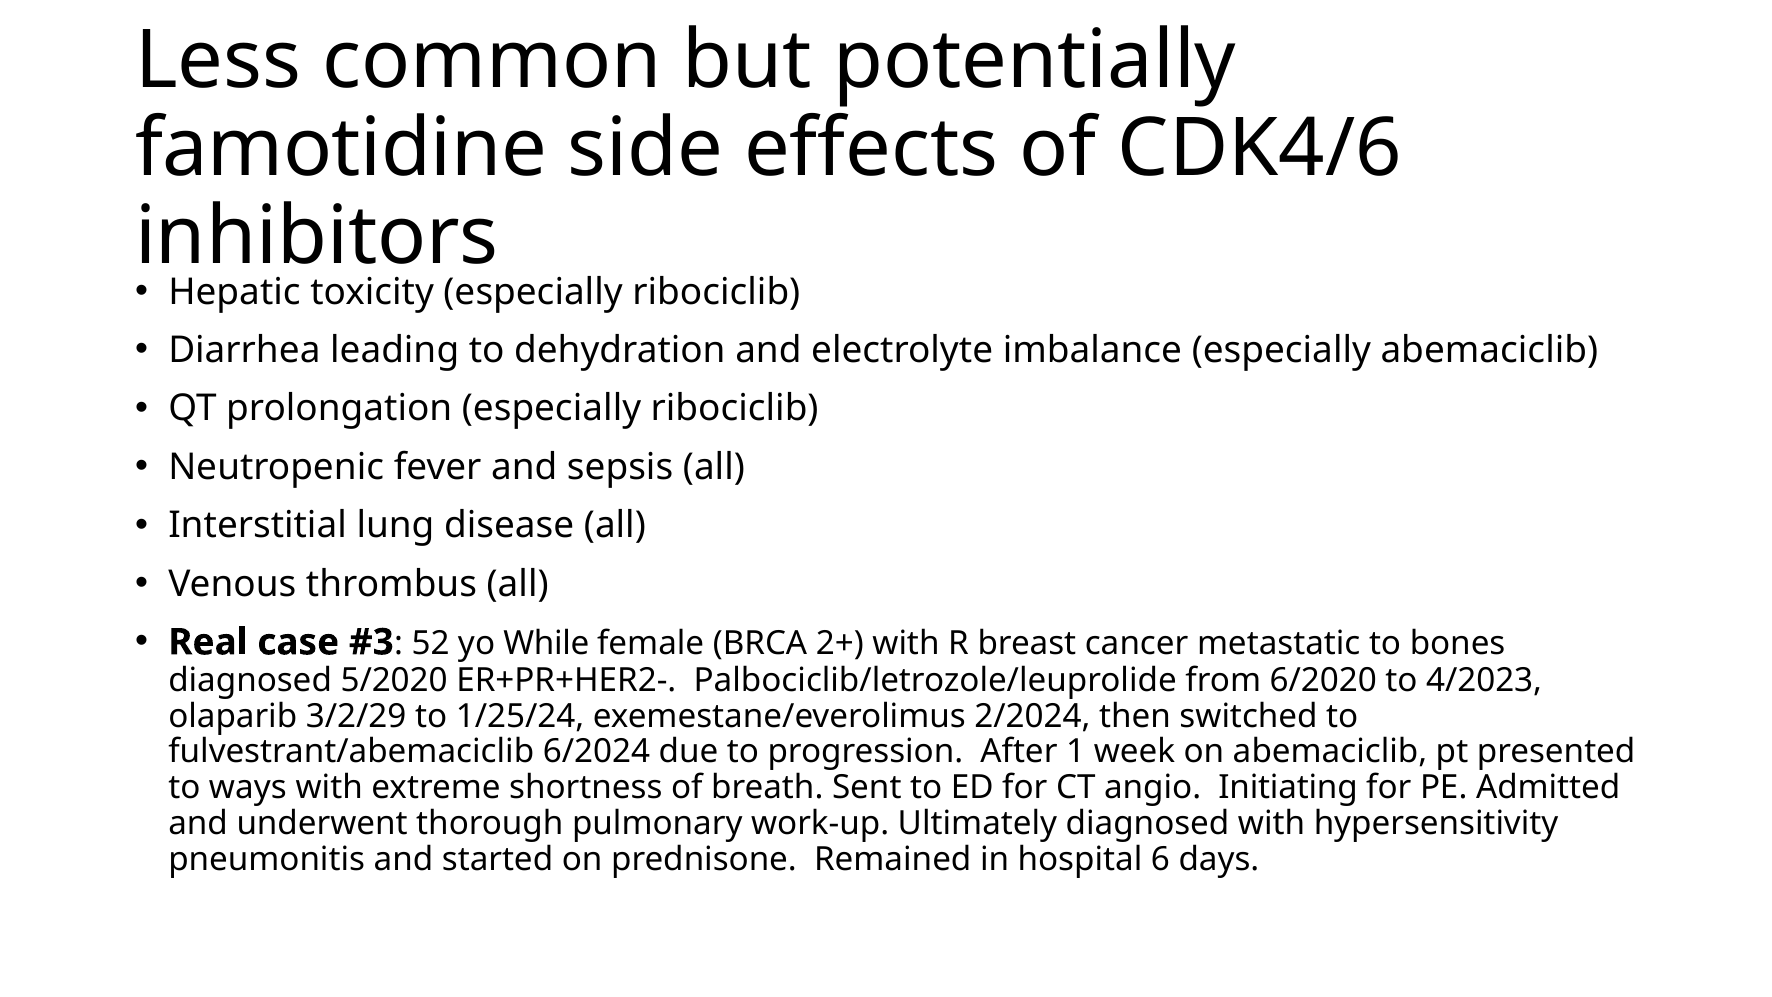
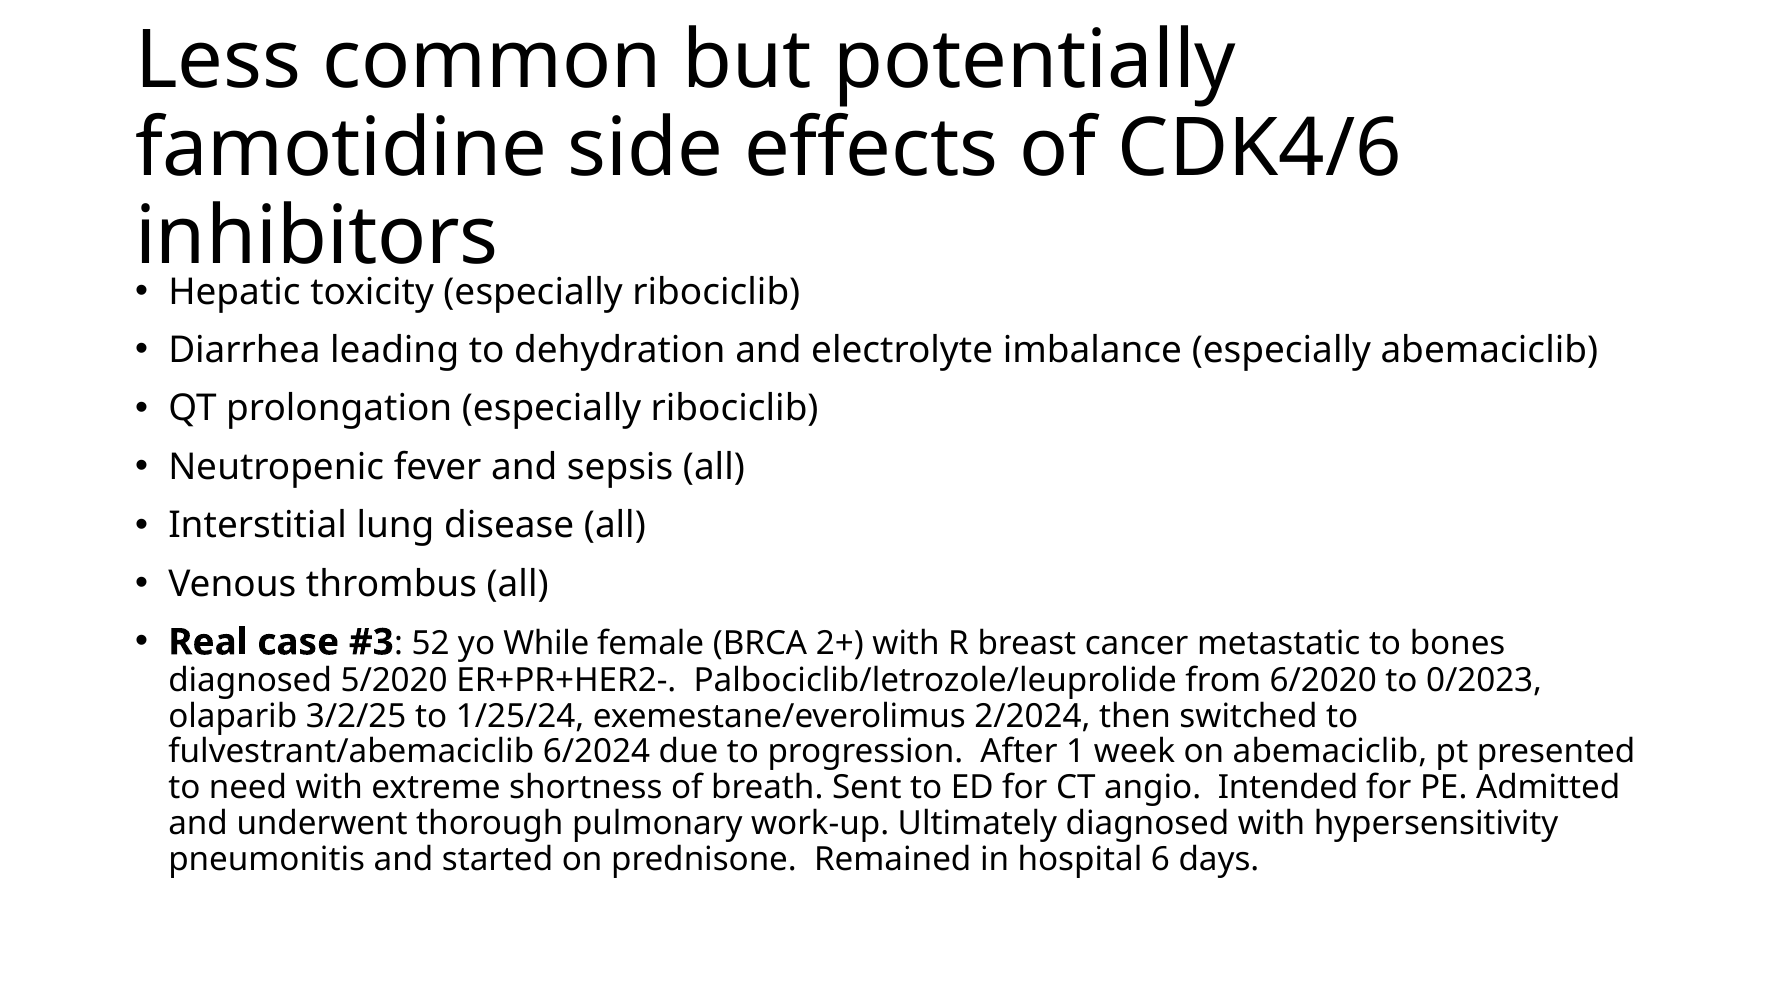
4/2023: 4/2023 -> 0/2023
3/2/29: 3/2/29 -> 3/2/25
ways: ways -> need
Initiating: Initiating -> Intended
